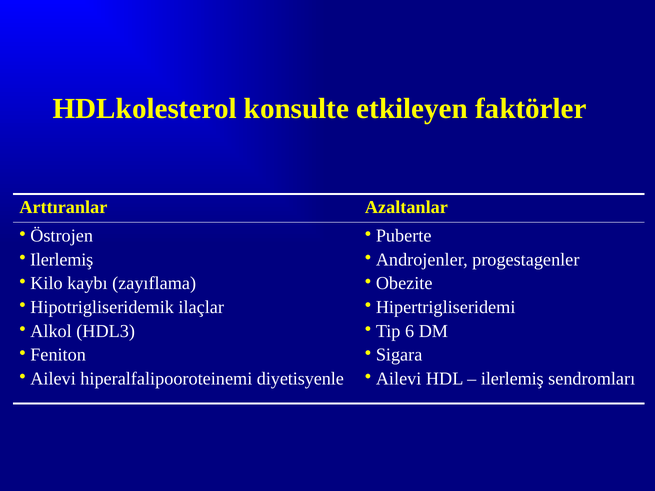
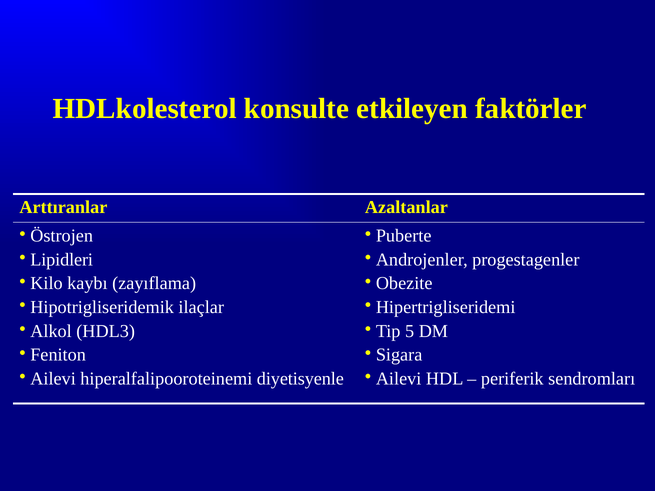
Ilerlemiş at (62, 260): Ilerlemiş -> Lipidleri
6: 6 -> 5
ilerlemiş at (512, 379): ilerlemiş -> periferik
